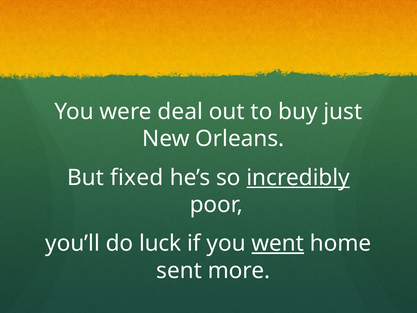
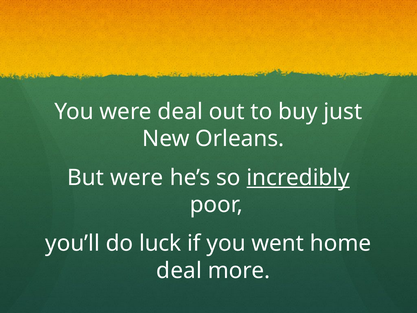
But fixed: fixed -> were
went underline: present -> none
sent at (179, 270): sent -> deal
